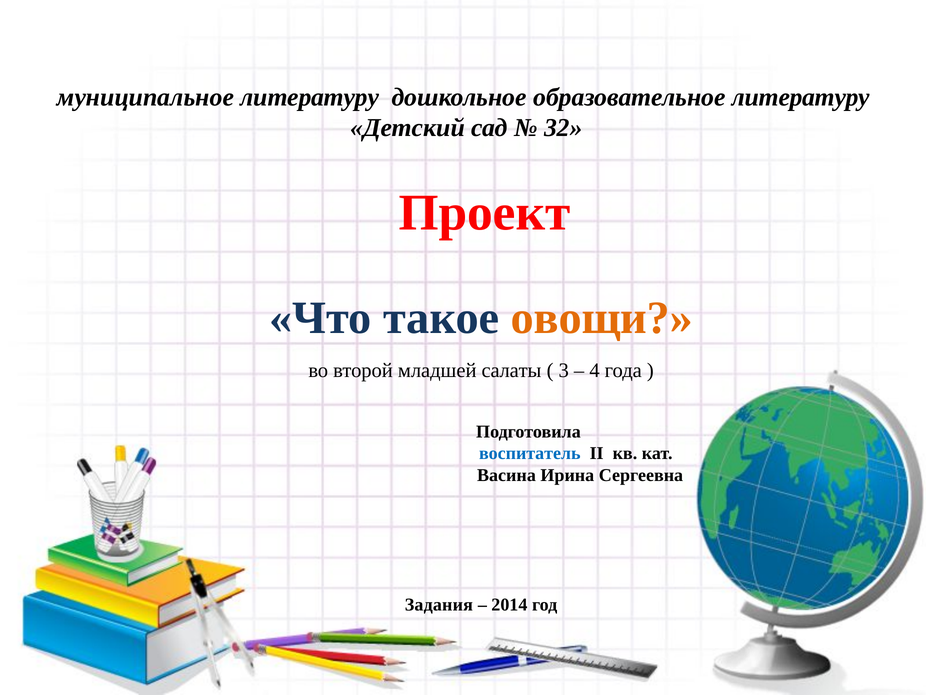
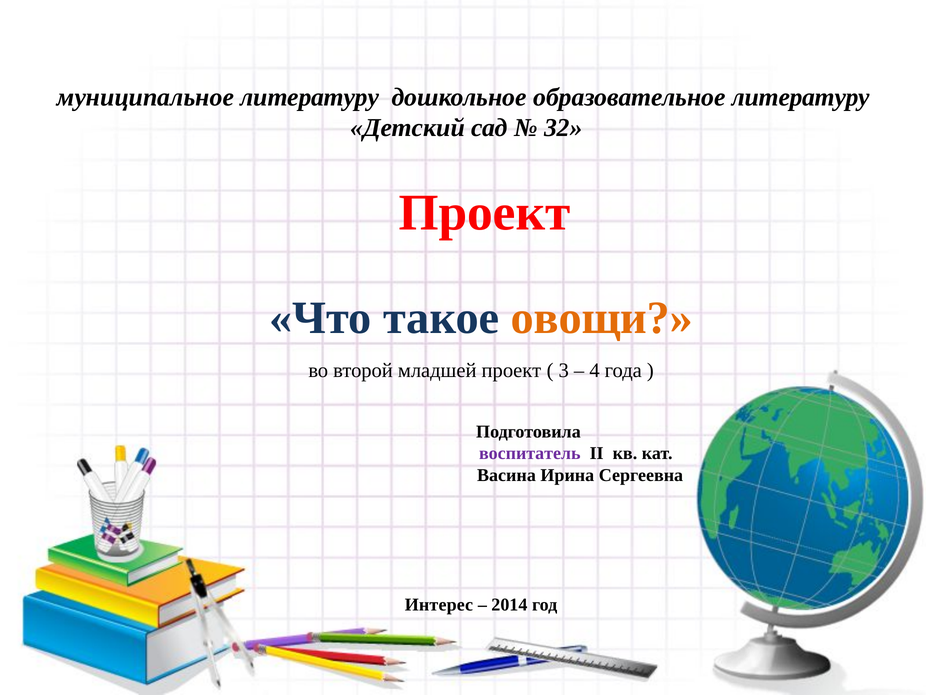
младшей салаты: салаты -> проект
воспитатель colour: blue -> purple
Задания: Задания -> Интерес
